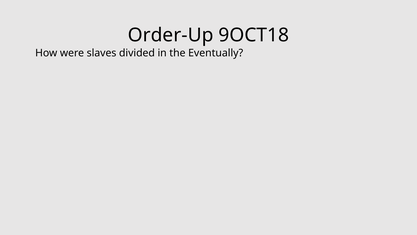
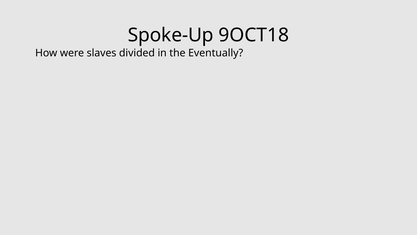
Order-Up: Order-Up -> Spoke-Up
